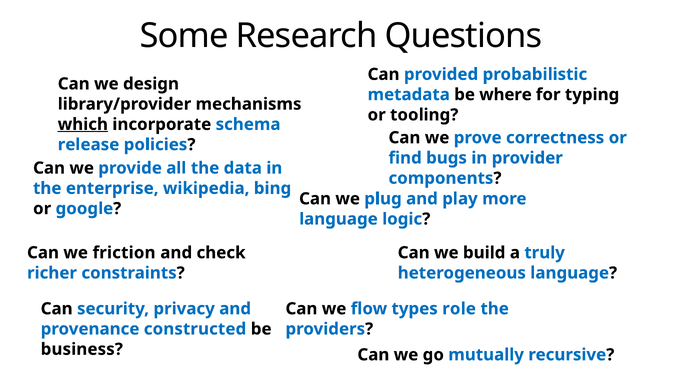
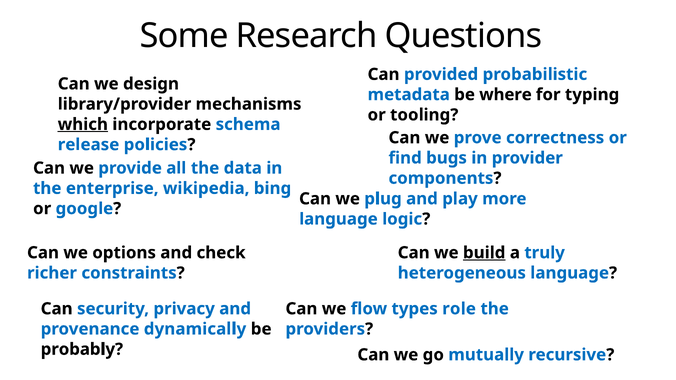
friction: friction -> options
build underline: none -> present
constructed: constructed -> dynamically
business: business -> probably
